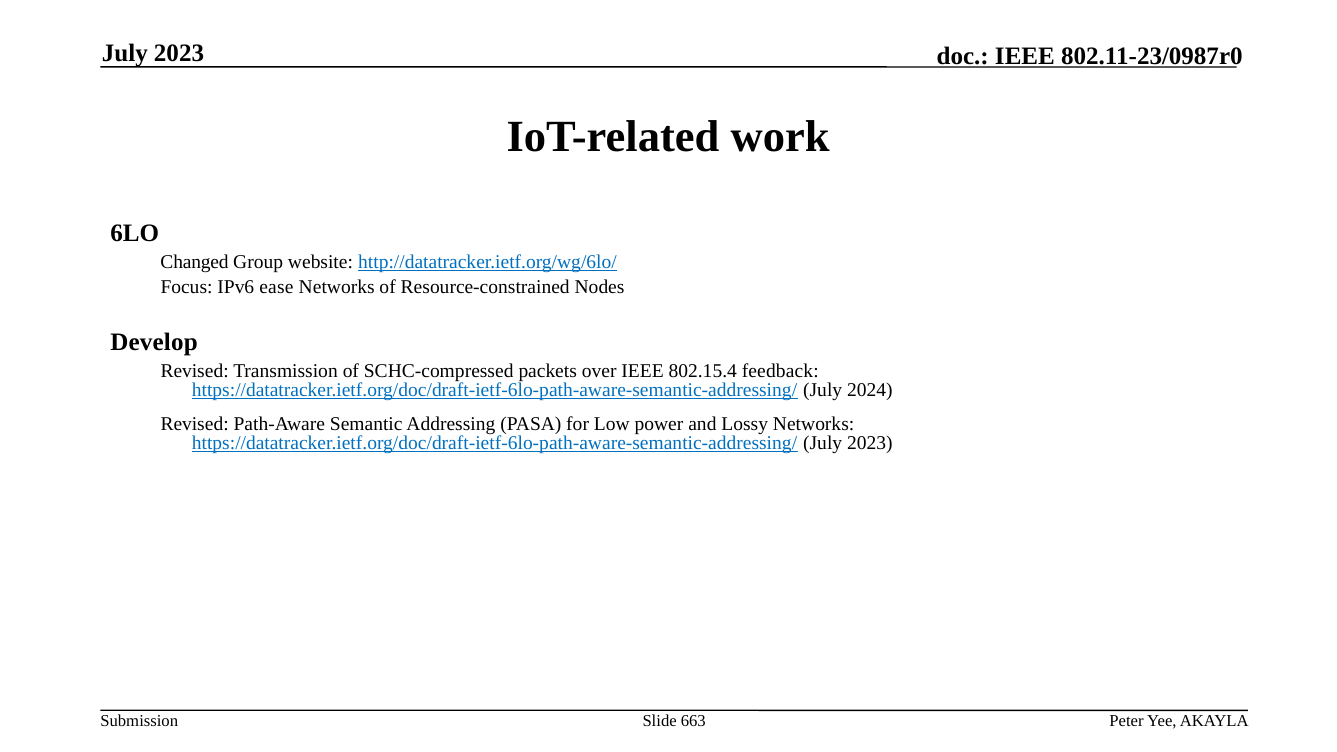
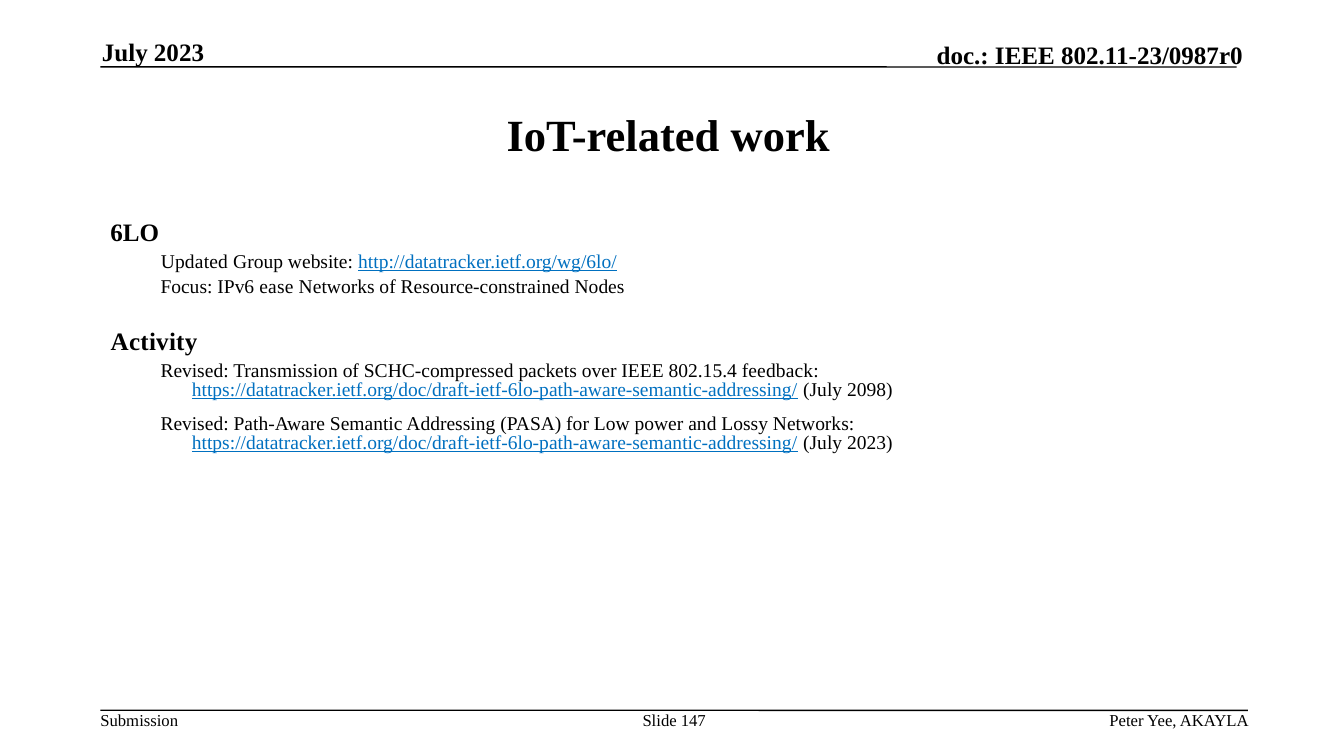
Changed: Changed -> Updated
Develop: Develop -> Activity
2024: 2024 -> 2098
663: 663 -> 147
